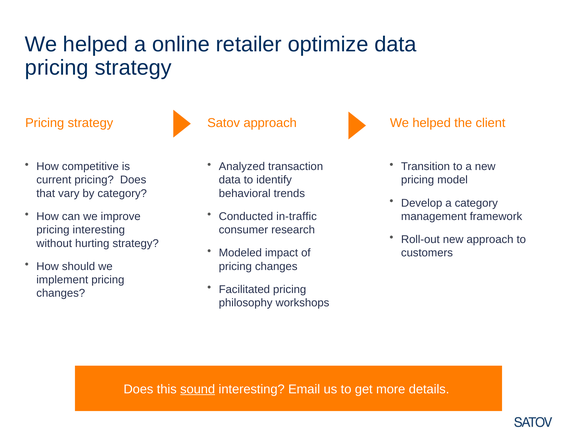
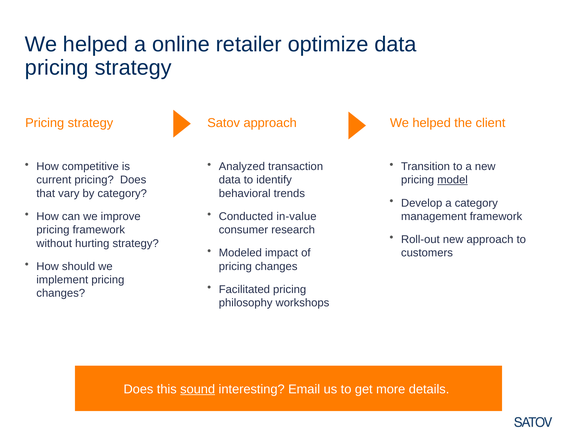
model underline: none -> present
in-traffic: in-traffic -> in-value
pricing interesting: interesting -> framework
